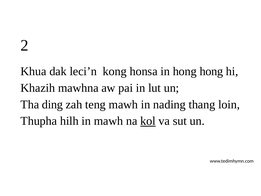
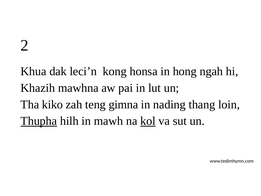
hong hong: hong -> ngah
ding: ding -> kiko
teng mawh: mawh -> gimna
Thupha underline: none -> present
